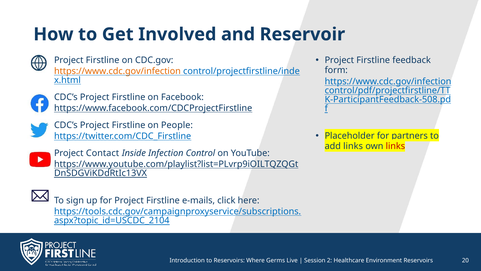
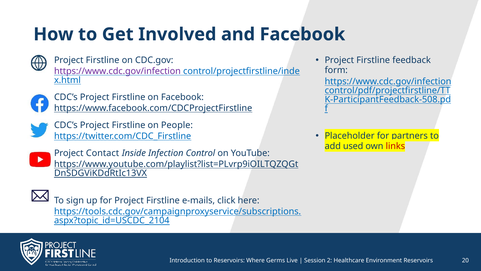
and Reservoir: Reservoir -> Facebook
https://www.cdc.gov/infection at (117, 71) colour: orange -> purple
add links: links -> used
